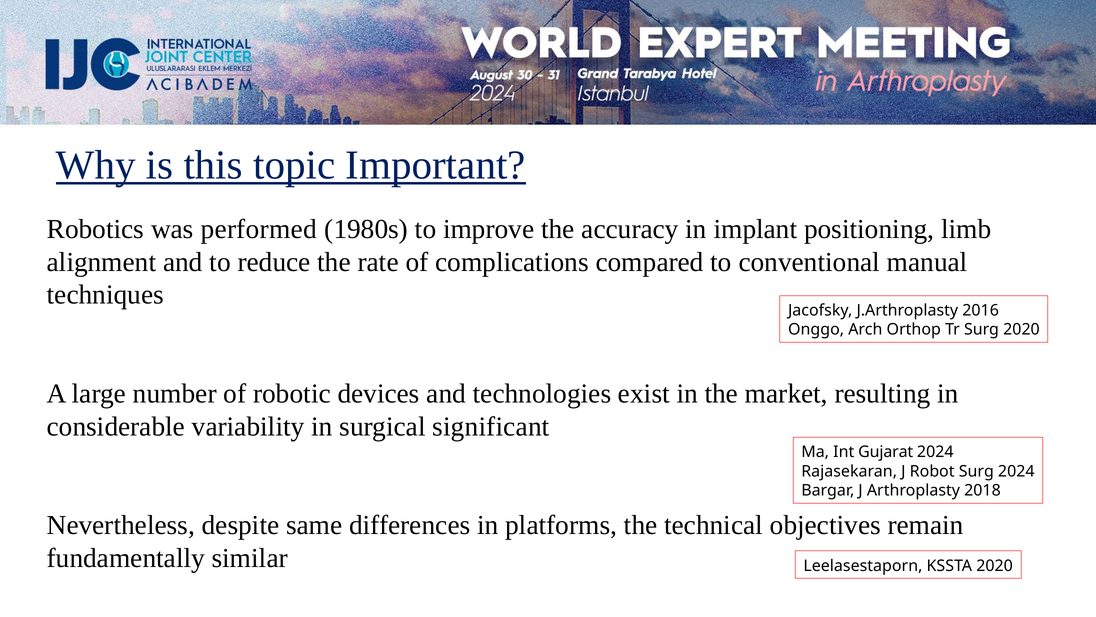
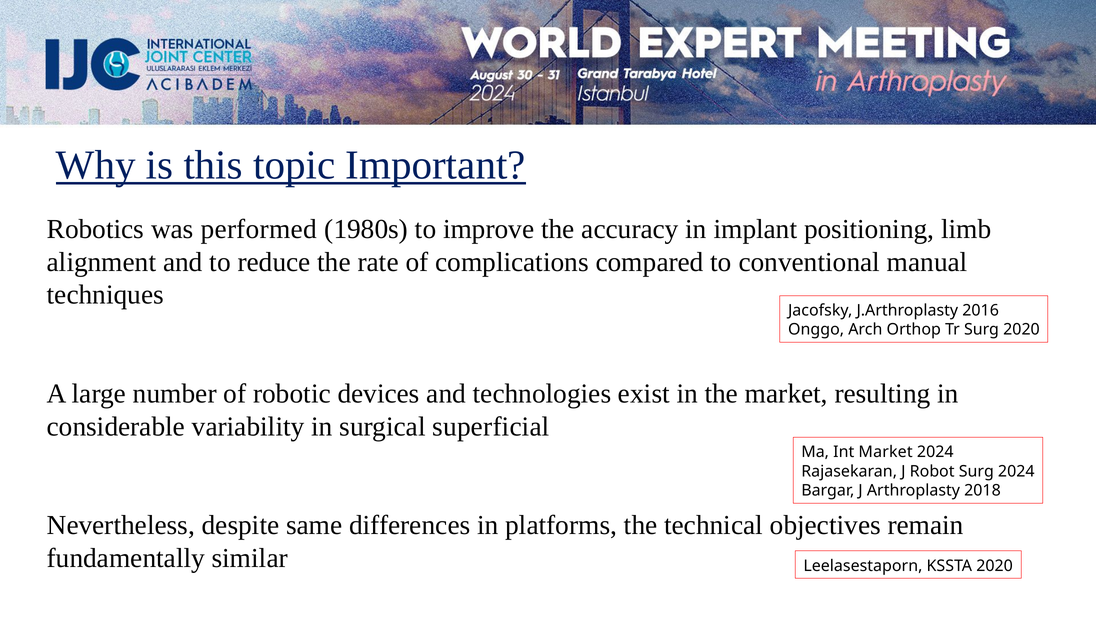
significant: significant -> superficial
Int Gujarat: Gujarat -> Market
